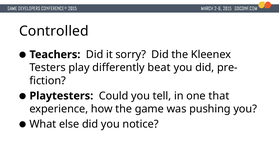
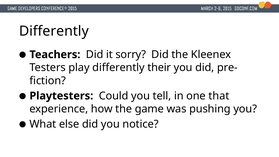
Controlled at (54, 31): Controlled -> Differently
beat: beat -> their
